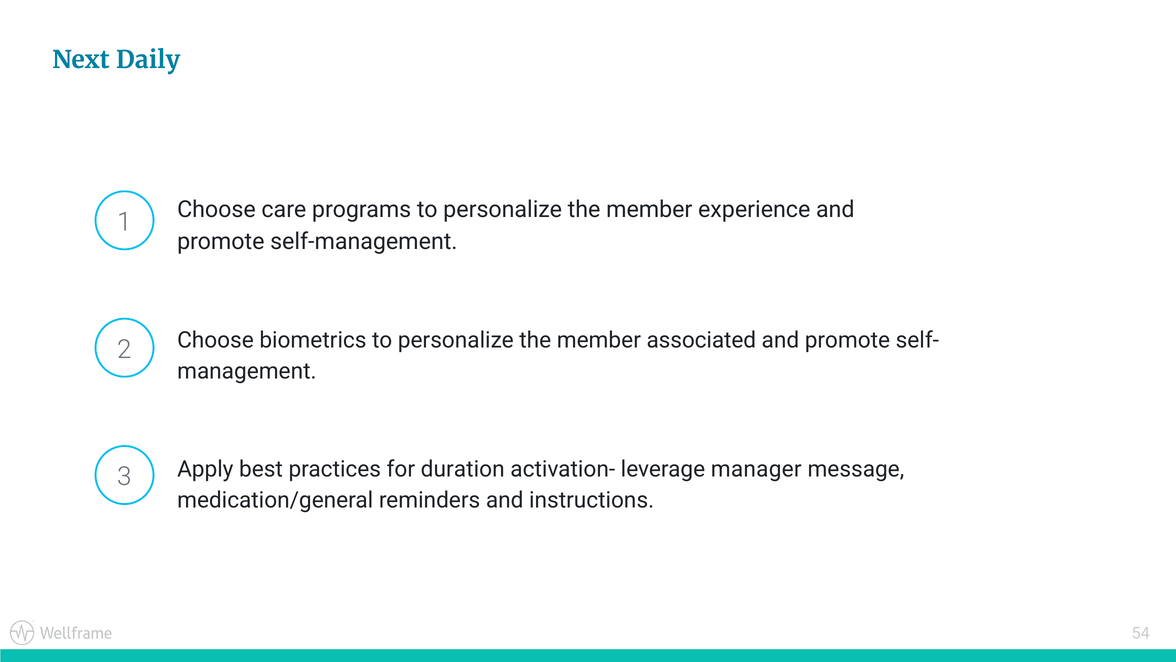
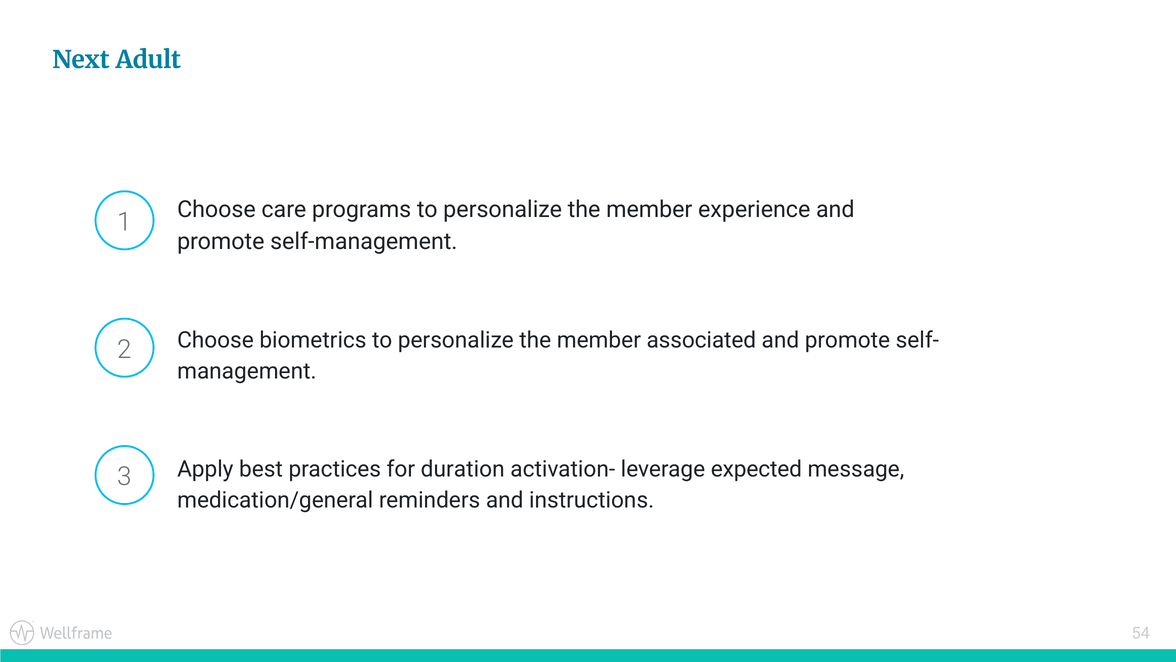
Daily: Daily -> Adult
manager: manager -> expected
